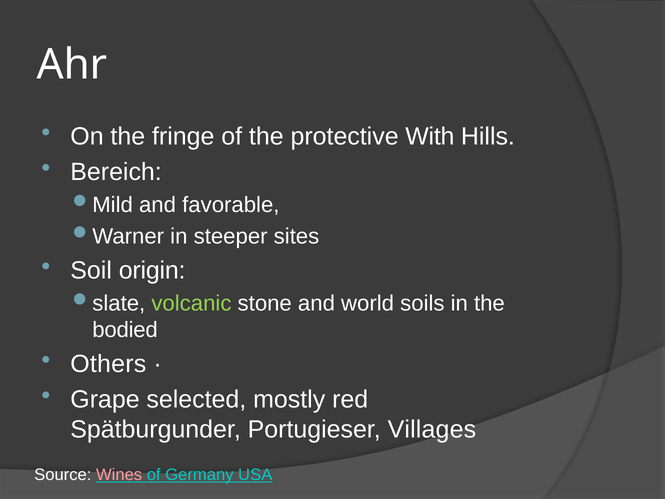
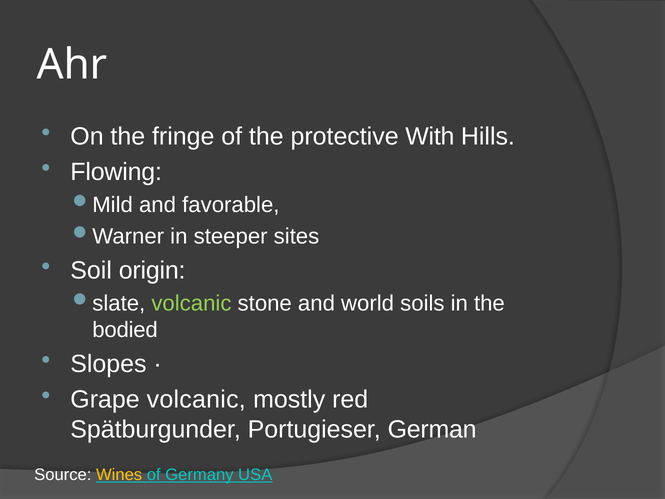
Bereich: Bereich -> Flowing
Others: Others -> Slopes
Grape selected: selected -> volcanic
Villages: Villages -> German
Wines colour: pink -> yellow
